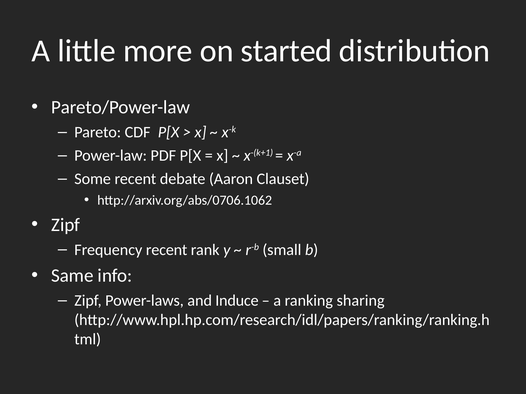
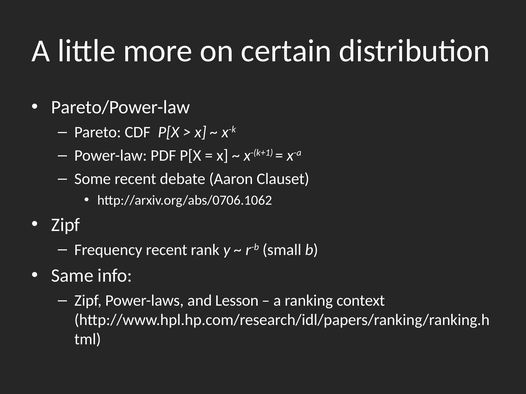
started: started -> certain
Induce: Induce -> Lesson
sharing: sharing -> context
